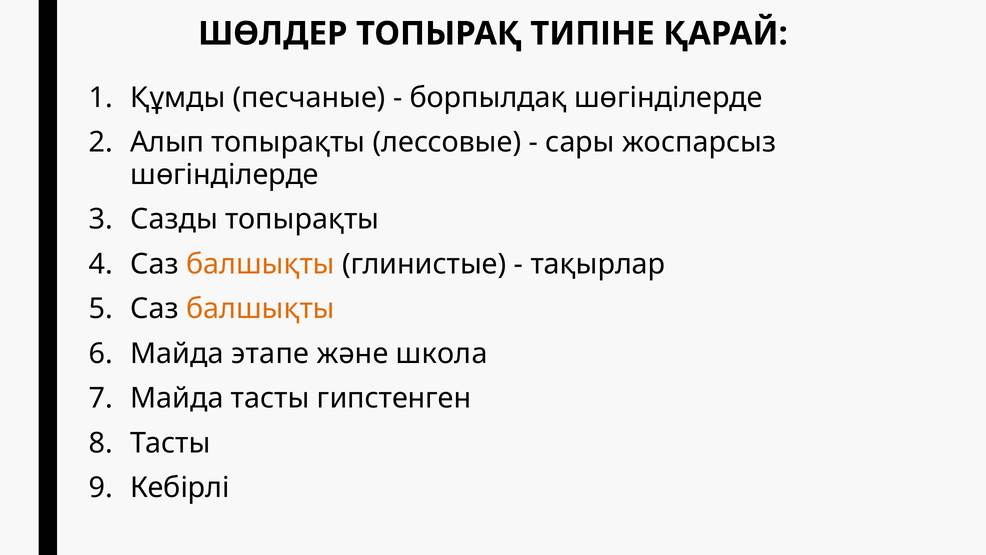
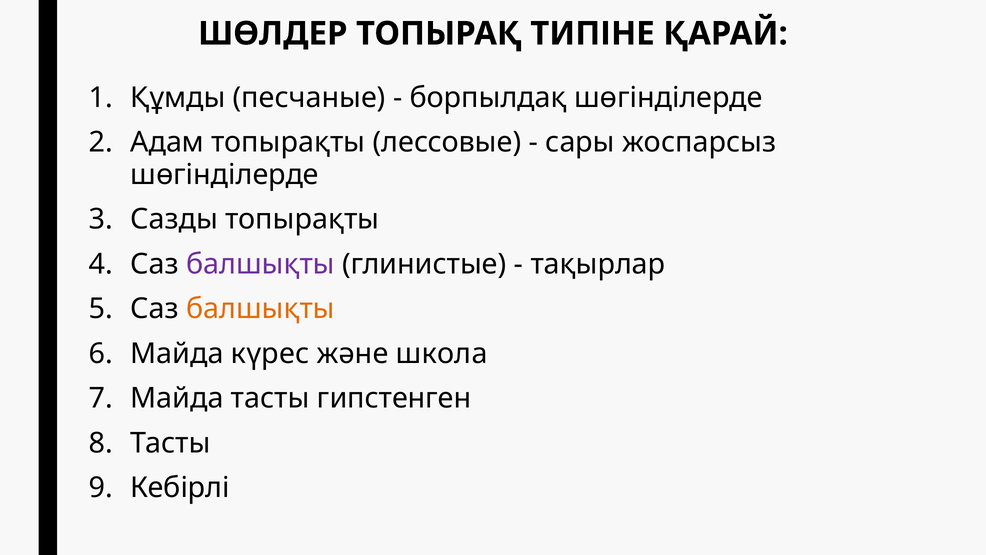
Алып: Алып -> Адам
балшықты at (260, 264) colour: orange -> purple
этапе: этапе -> күрес
